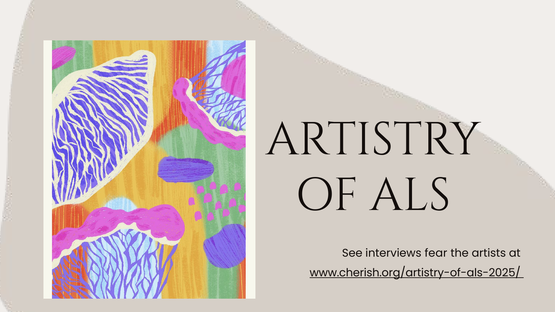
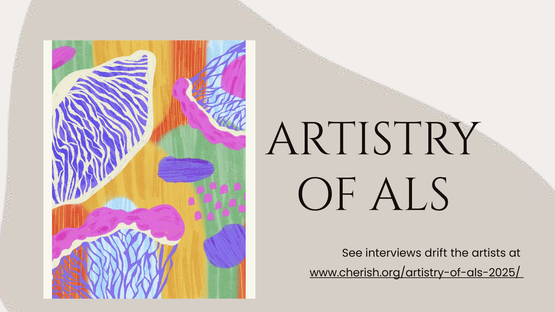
fear: fear -> drift
